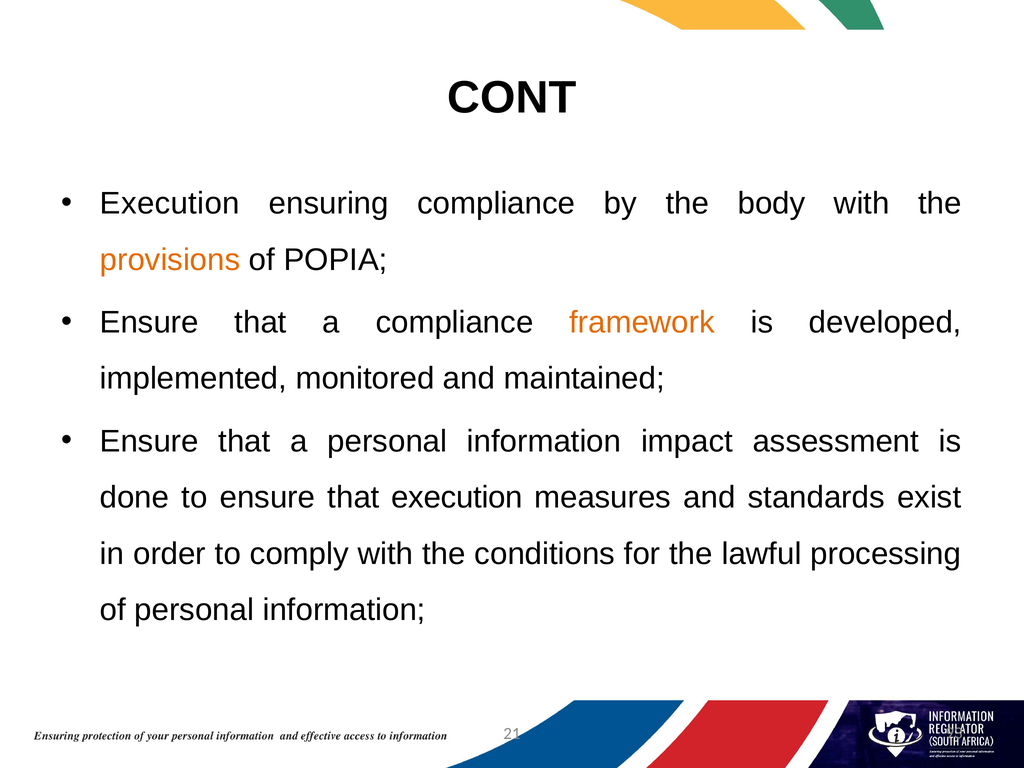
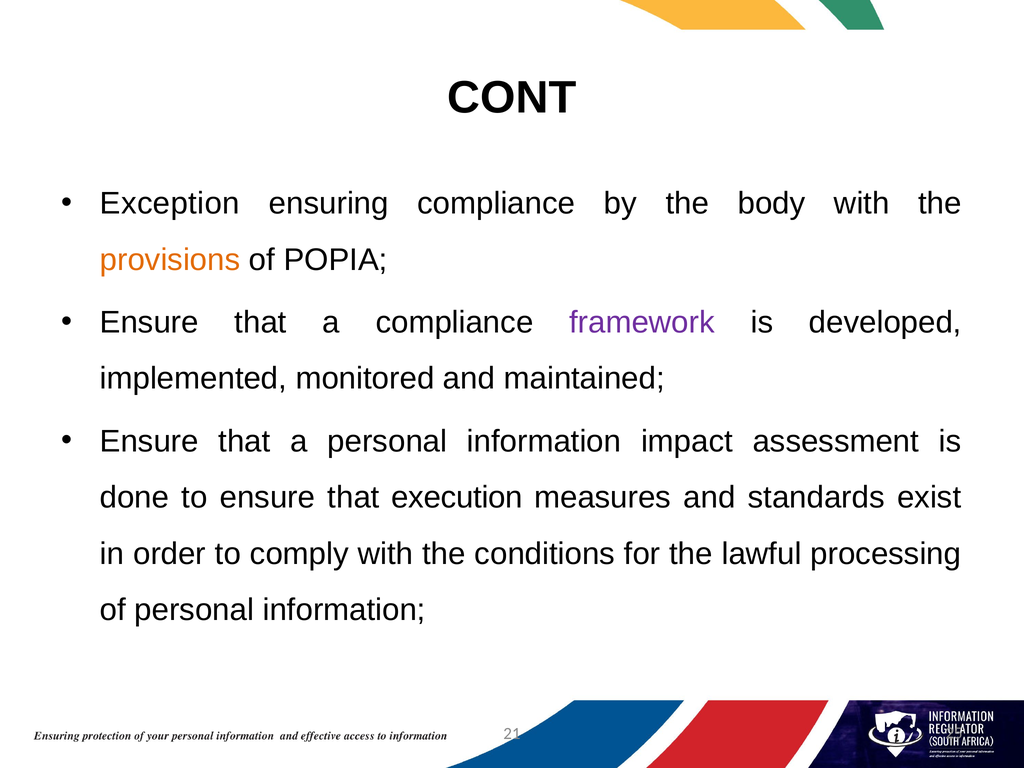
Execution at (170, 204): Execution -> Exception
framework colour: orange -> purple
93: 93 -> 25
